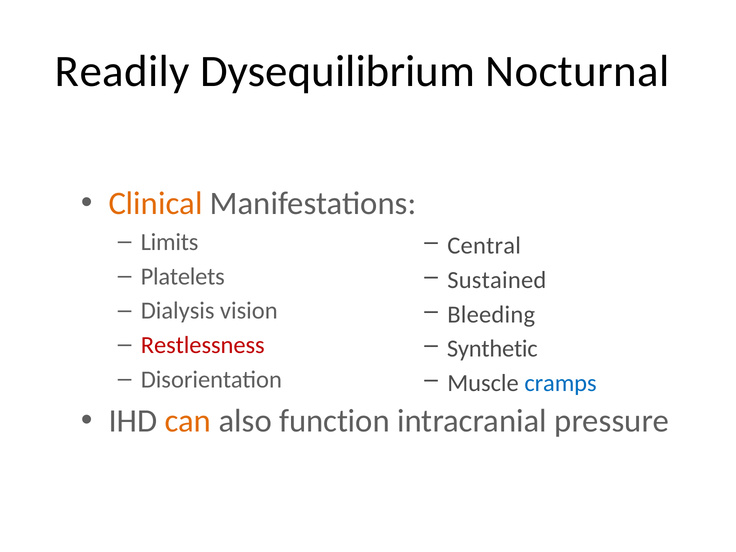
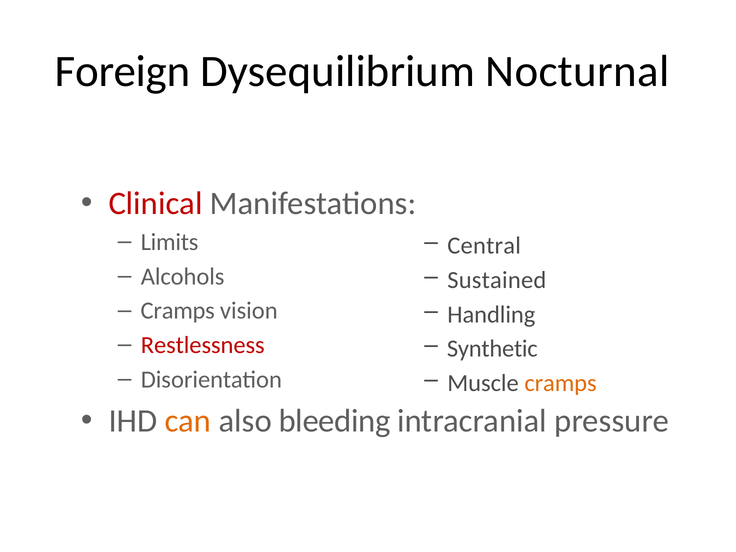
Readily: Readily -> Foreign
Clinical colour: orange -> red
Platelets: Platelets -> Alcohols
Dialysis at (178, 311): Dialysis -> Cramps
Bleeding: Bleeding -> Handling
cramps at (561, 383) colour: blue -> orange
function: function -> bleeding
